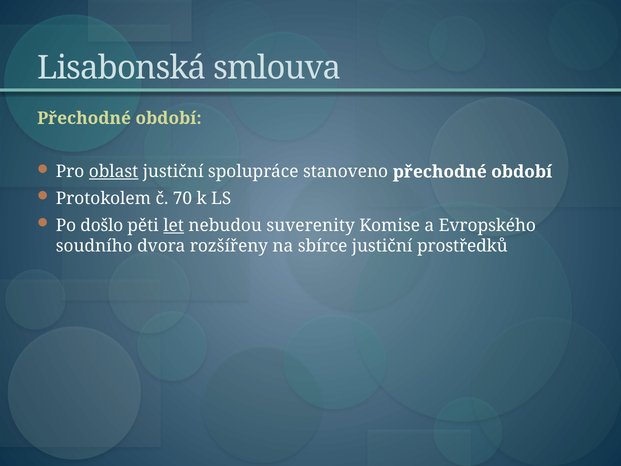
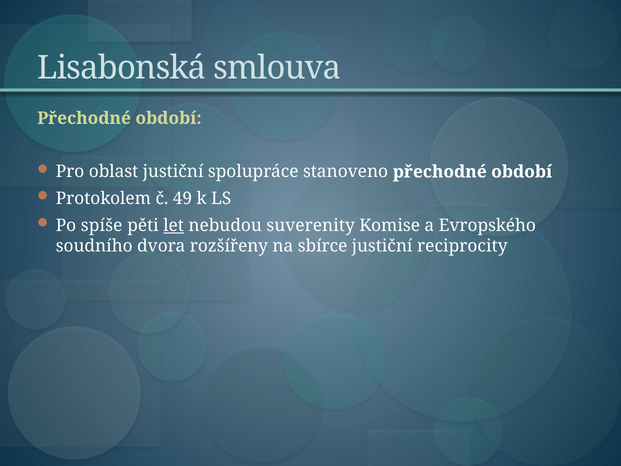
oblast underline: present -> none
70: 70 -> 49
došlo: došlo -> spíše
prostředků: prostředků -> reciprocity
